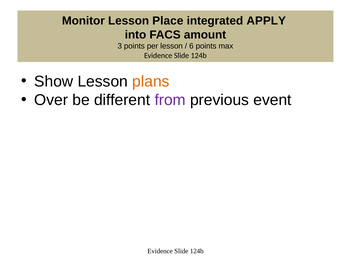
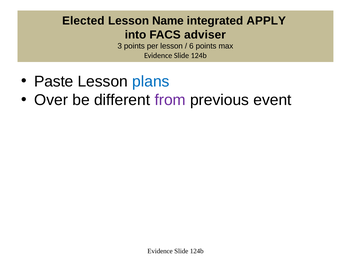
Monitor: Monitor -> Elected
Place: Place -> Name
amount: amount -> adviser
Show: Show -> Paste
plans colour: orange -> blue
